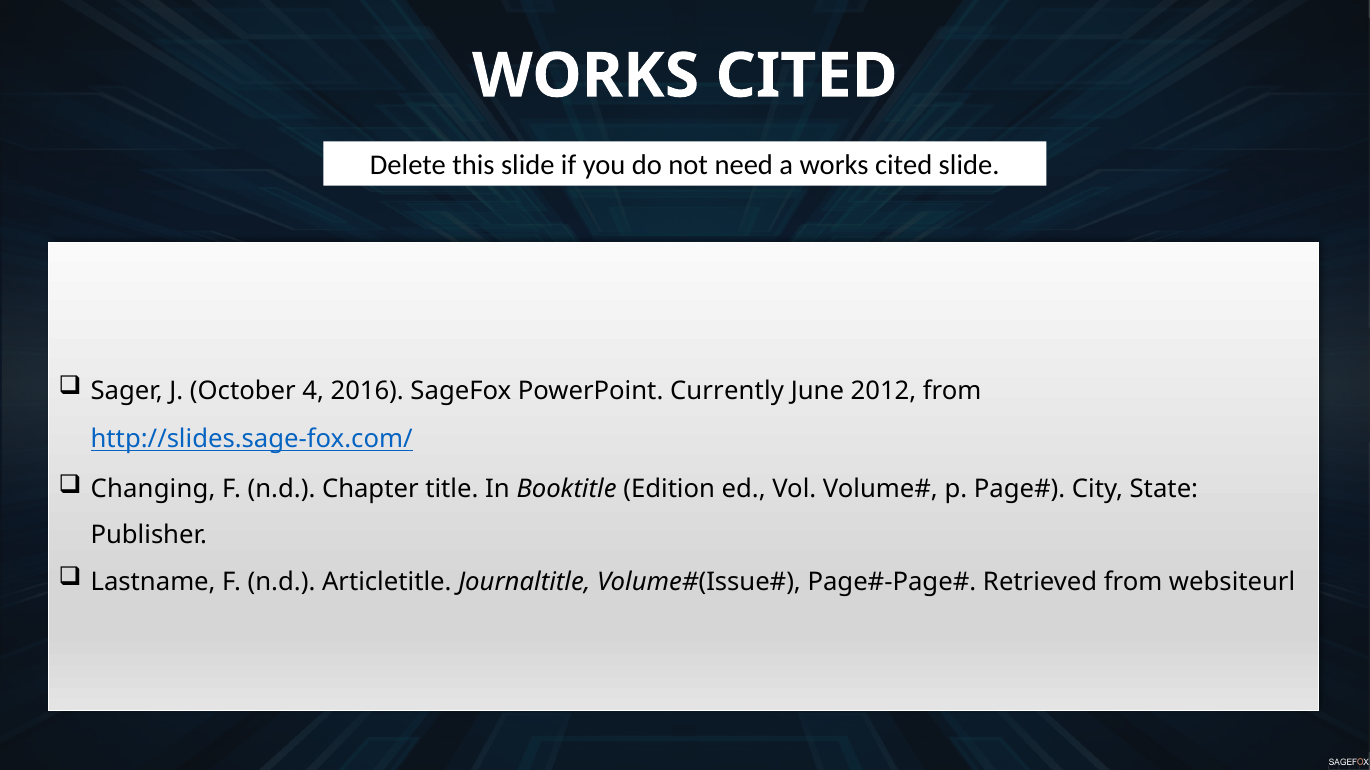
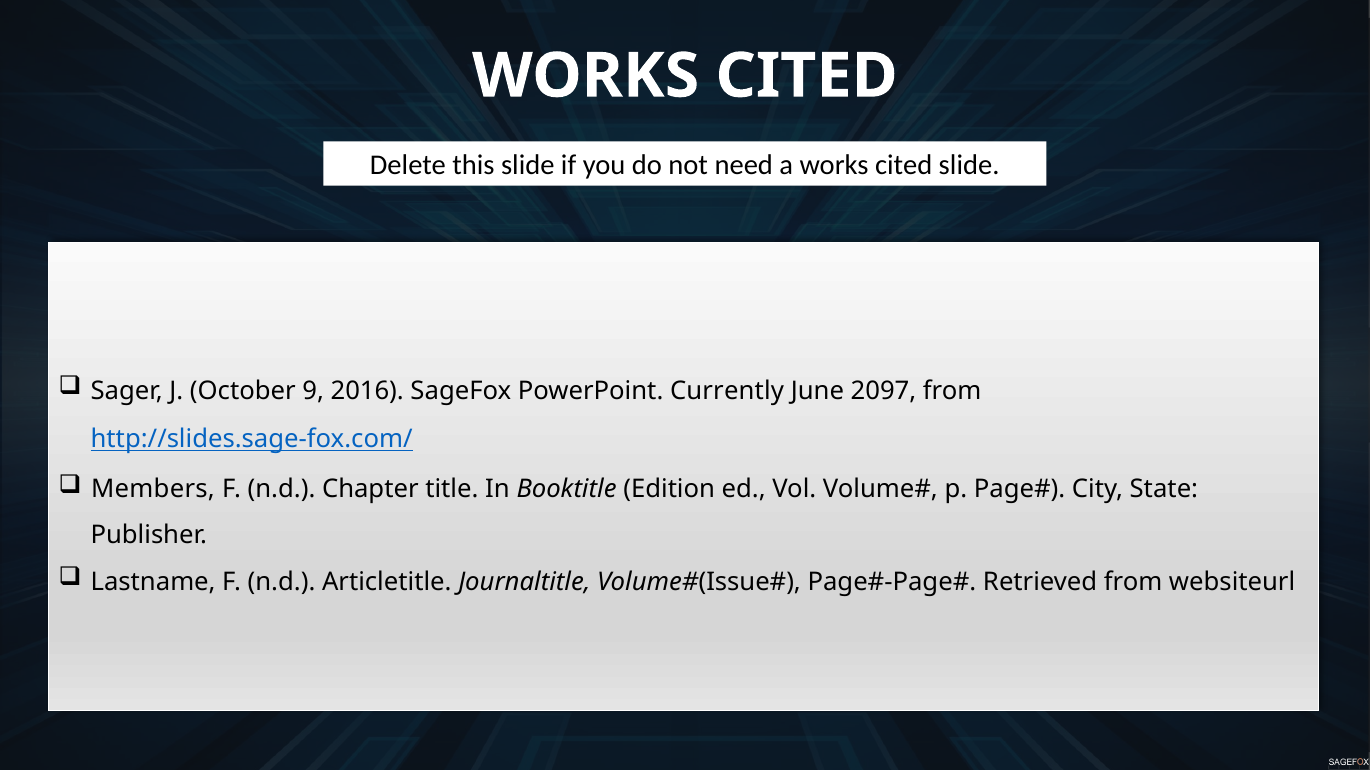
4: 4 -> 9
2012: 2012 -> 2097
Changing: Changing -> Members
